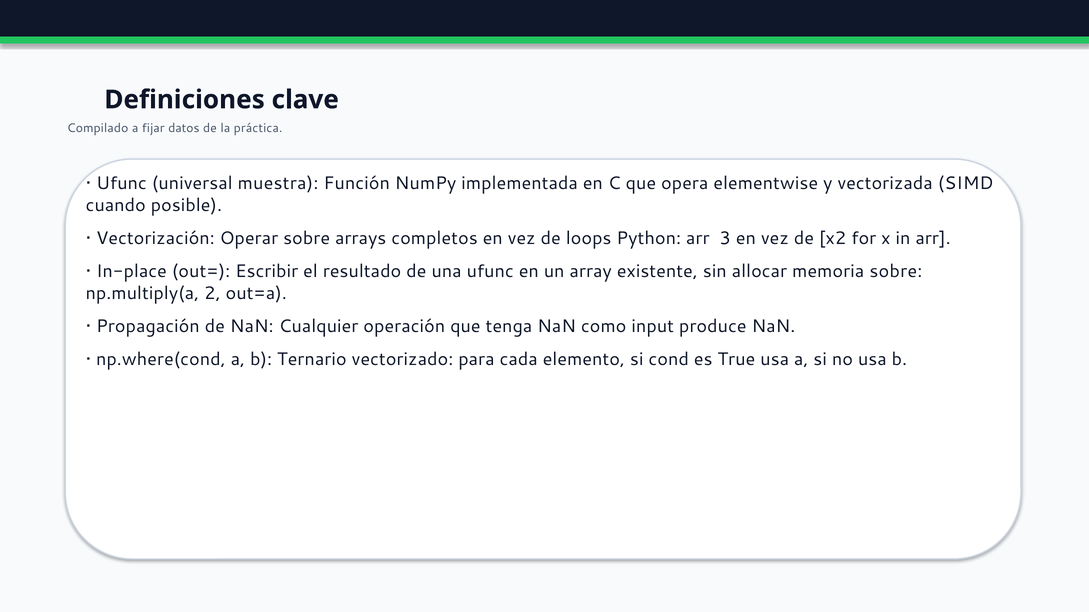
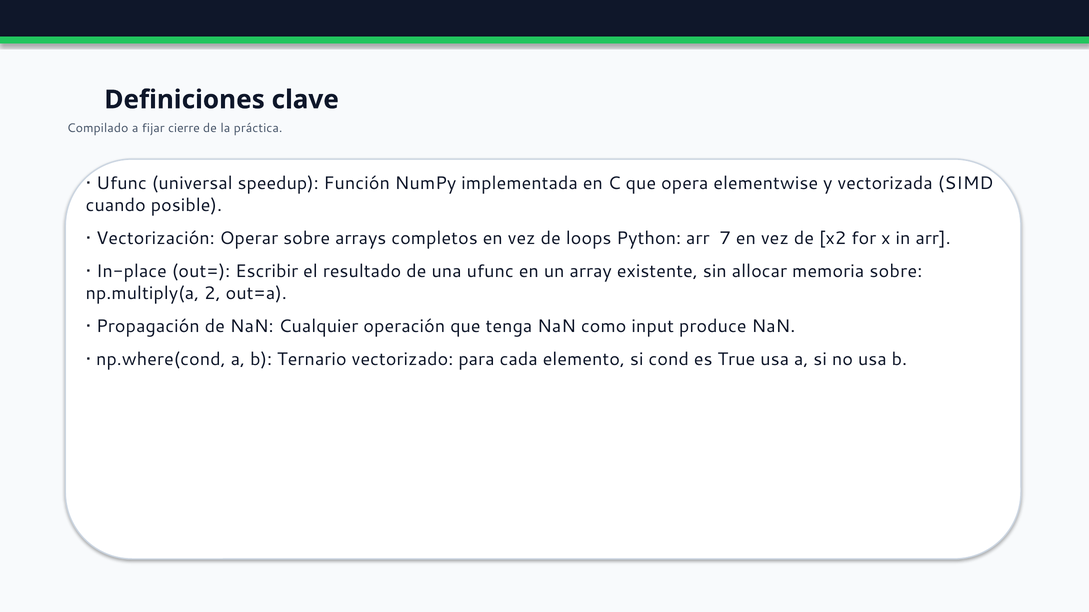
datos: datos -> cierre
muestra: muestra -> speedup
3: 3 -> 7
